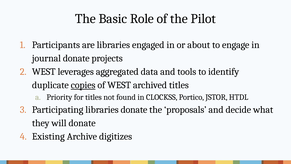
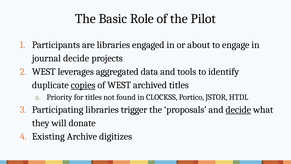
journal donate: donate -> decide
libraries donate: donate -> trigger
decide at (238, 110) underline: none -> present
